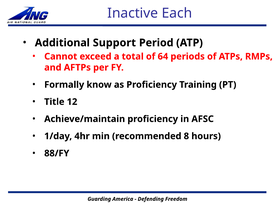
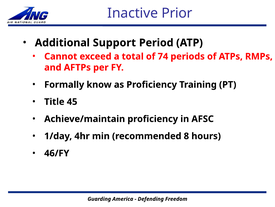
Each: Each -> Prior
64: 64 -> 74
12: 12 -> 45
88/FY: 88/FY -> 46/FY
